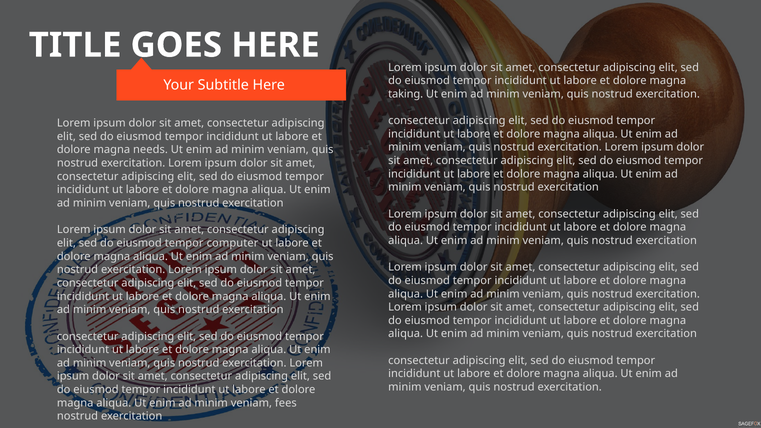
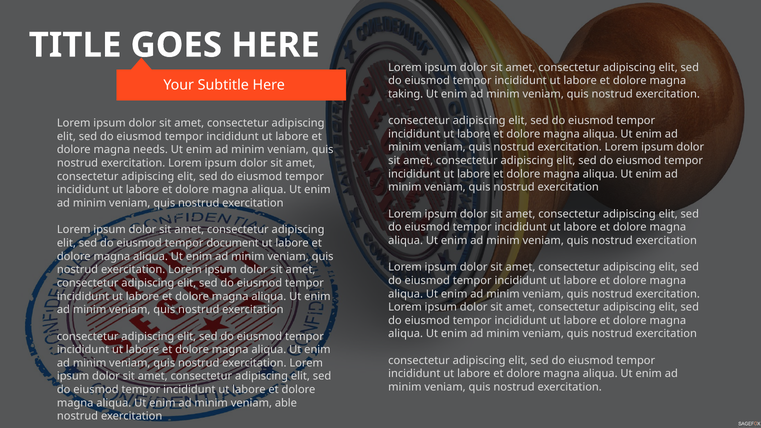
computer: computer -> document
fees: fees -> able
